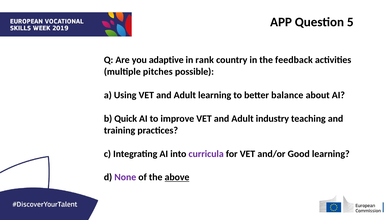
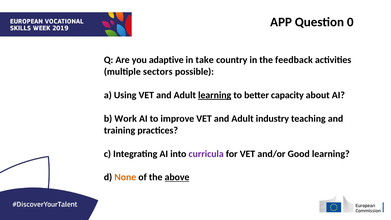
5: 5 -> 0
rank: rank -> take
pitches: pitches -> sectors
learning at (215, 95) underline: none -> present
balance: balance -> capacity
Quick: Quick -> Work
None colour: purple -> orange
